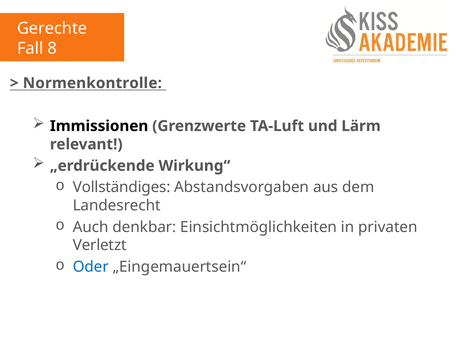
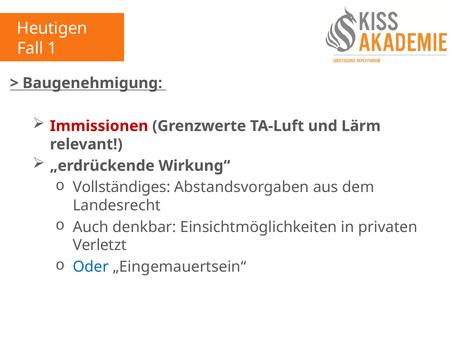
Gerechte: Gerechte -> Heutigen
8: 8 -> 1
Normenkontrolle: Normenkontrolle -> Baugenehmigung
Immissionen colour: black -> red
